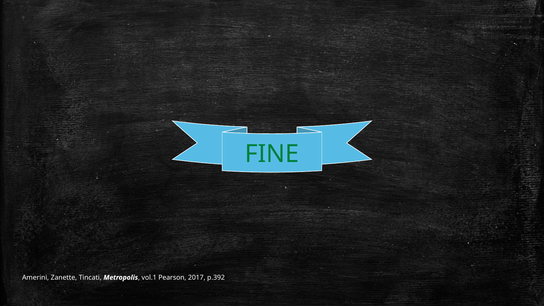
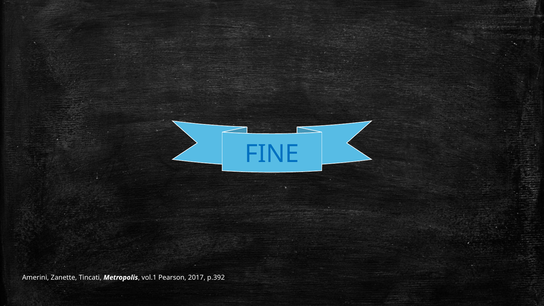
FINE colour: green -> blue
